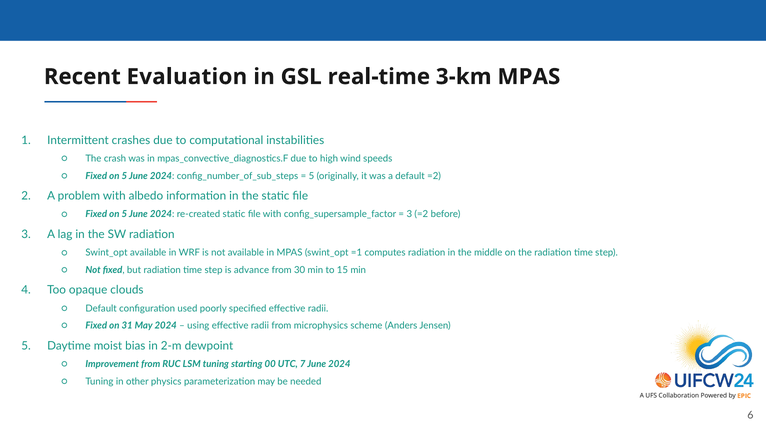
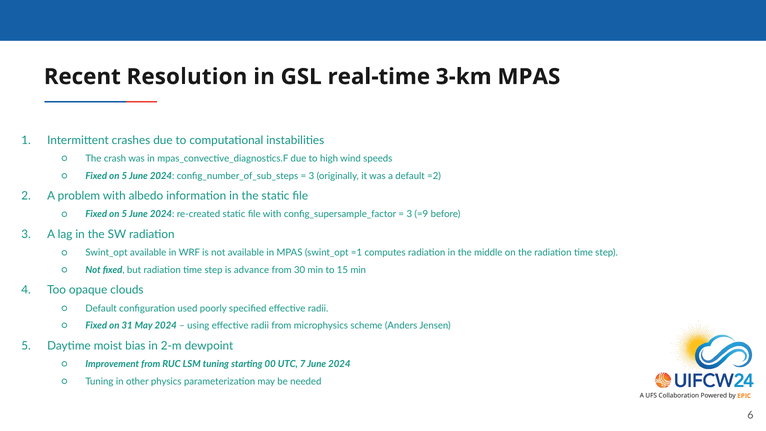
Evaluation: Evaluation -> Resolution
5 at (312, 176): 5 -> 3
3 =2: =2 -> =9
